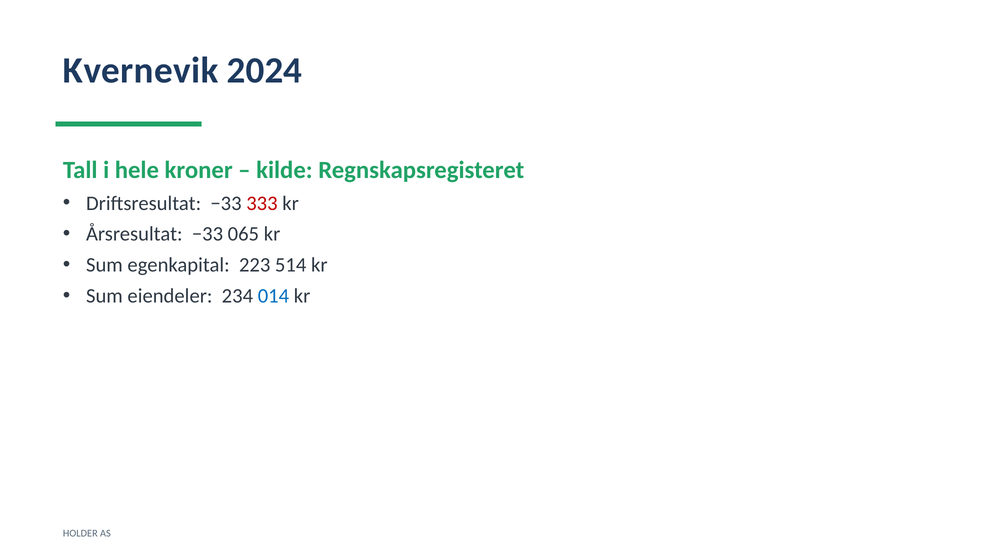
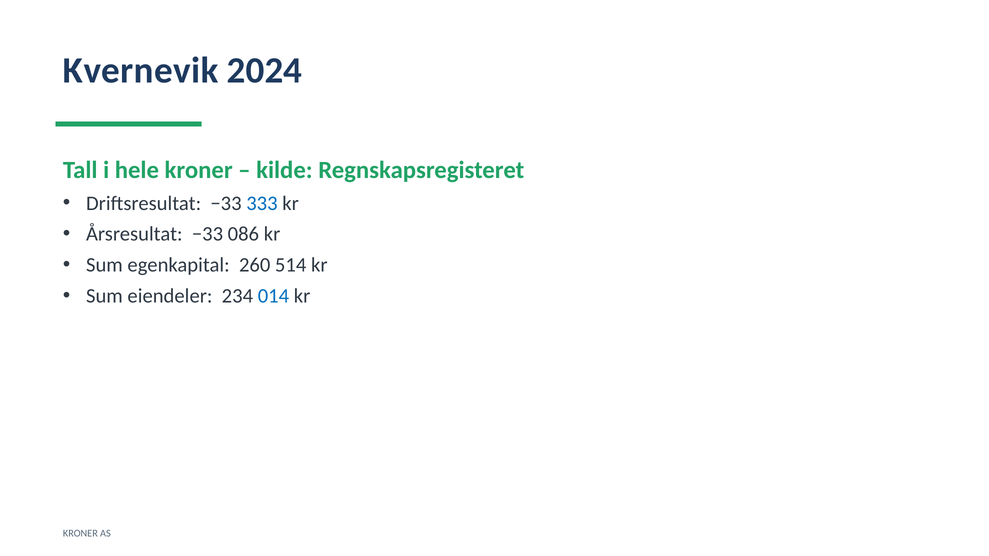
333 colour: red -> blue
065: 065 -> 086
223: 223 -> 260
HOLDER at (80, 534): HOLDER -> KRONER
